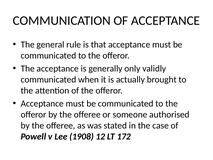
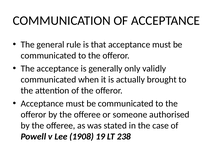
12: 12 -> 19
172: 172 -> 238
